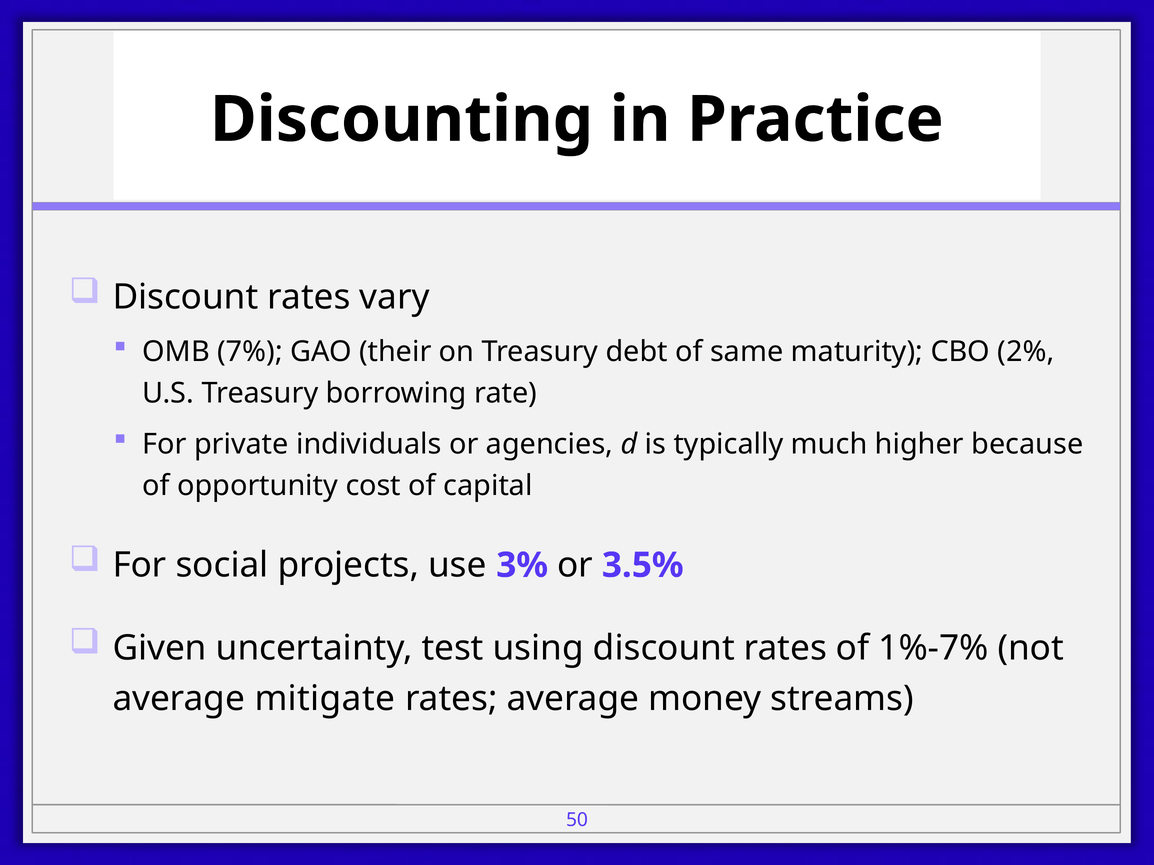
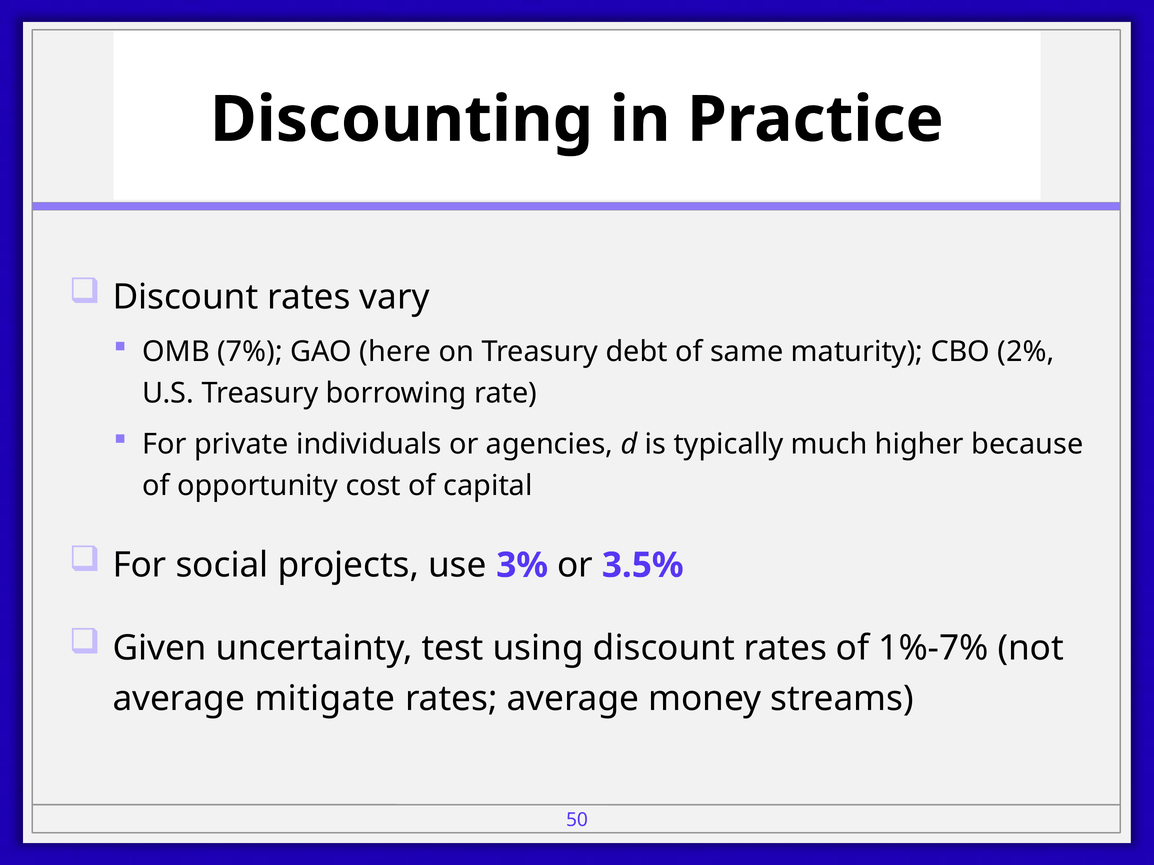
their: their -> here
